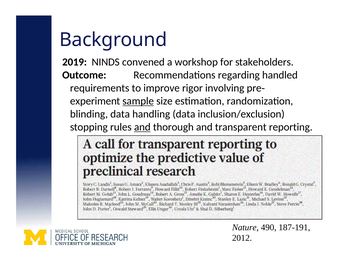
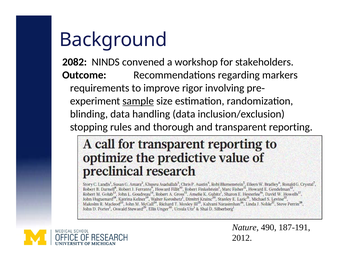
2019: 2019 -> 2082
handled: handled -> markers
and at (142, 127) underline: present -> none
